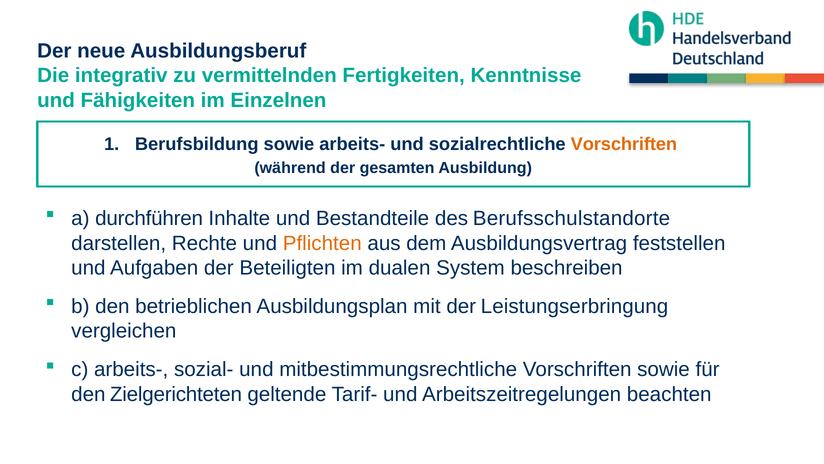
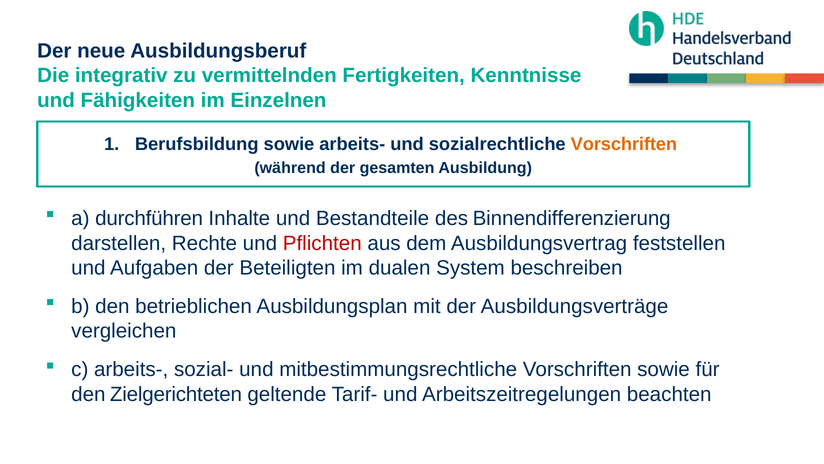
Berufsschulstandorte: Berufsschulstandorte -> Binnendifferenzierung
Pflichten colour: orange -> red
Leistungserbringung: Leistungserbringung -> Ausbildungsverträge
